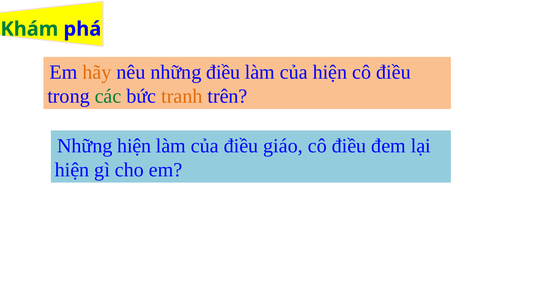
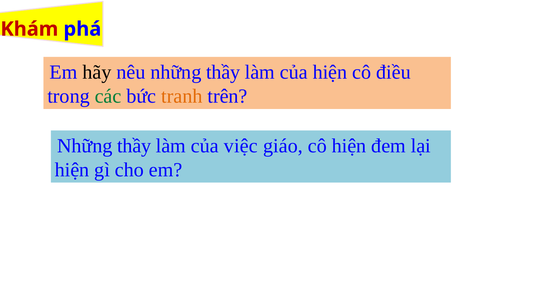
Khám colour: green -> red
hãy colour: orange -> black
nêu những điều: điều -> thầy
hiện at (134, 146): hiện -> thầy
của điều: điều -> việc
giáo cô điều: điều -> hiện
